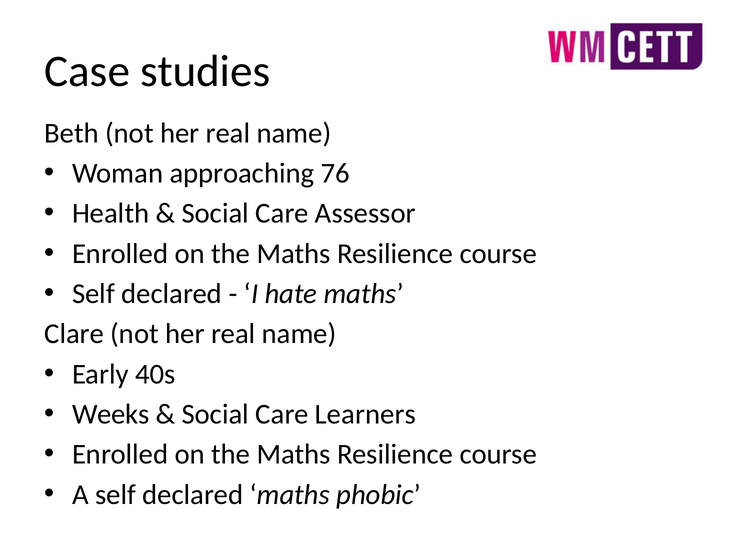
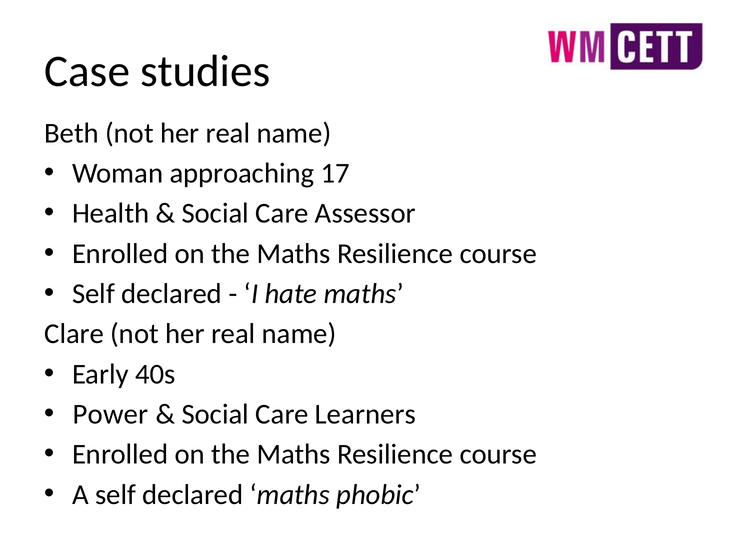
76: 76 -> 17
Weeks: Weeks -> Power
